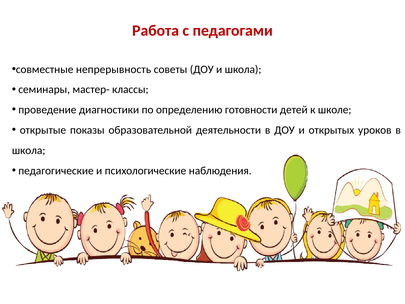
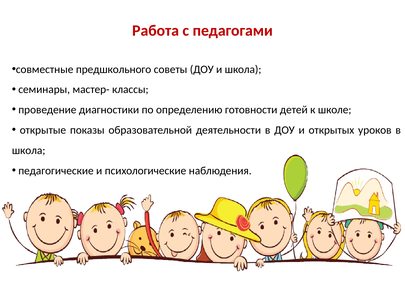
непрерывность: непрерывность -> предшкольного
